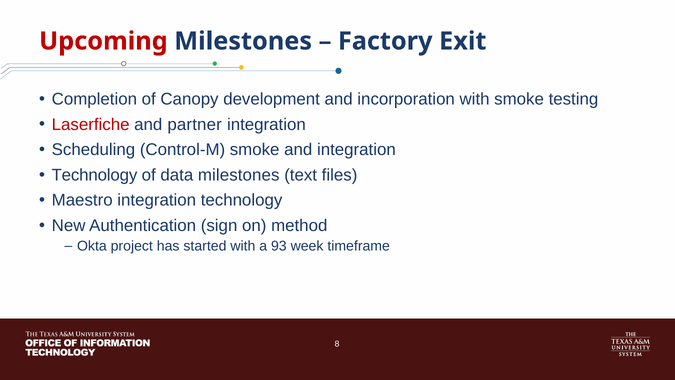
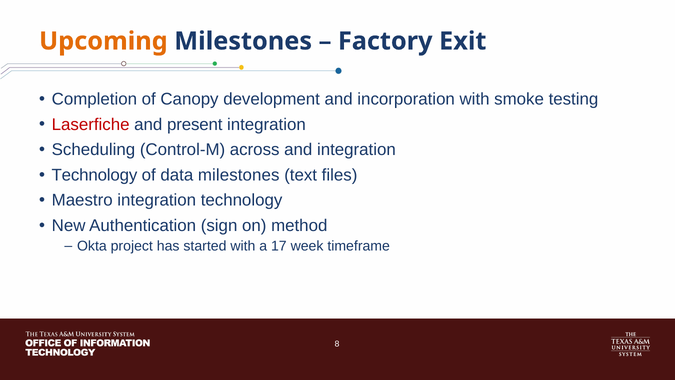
Upcoming colour: red -> orange
partner: partner -> present
Control-M smoke: smoke -> across
93: 93 -> 17
